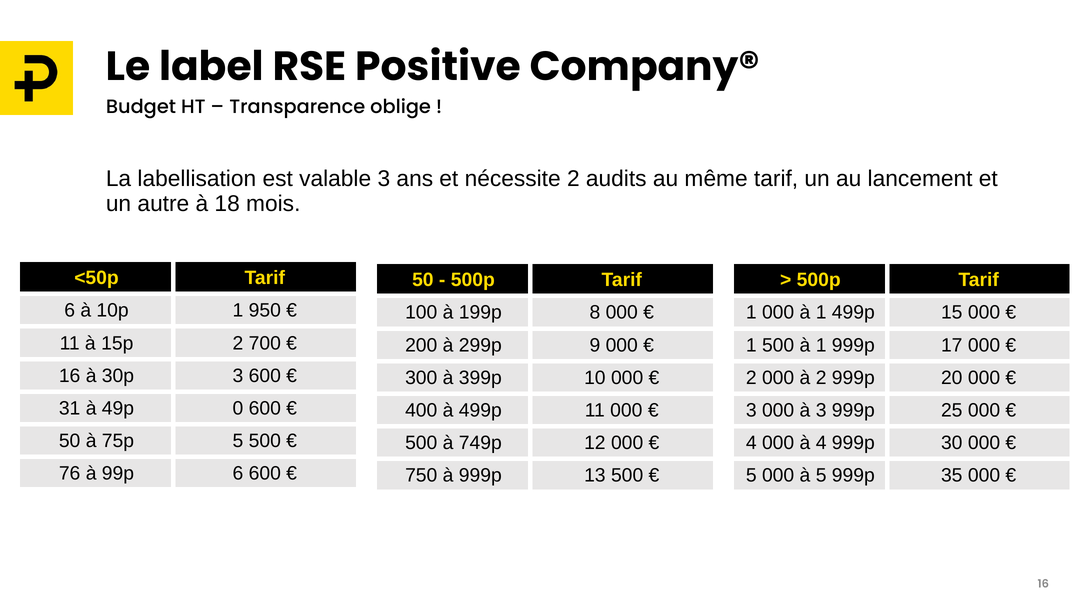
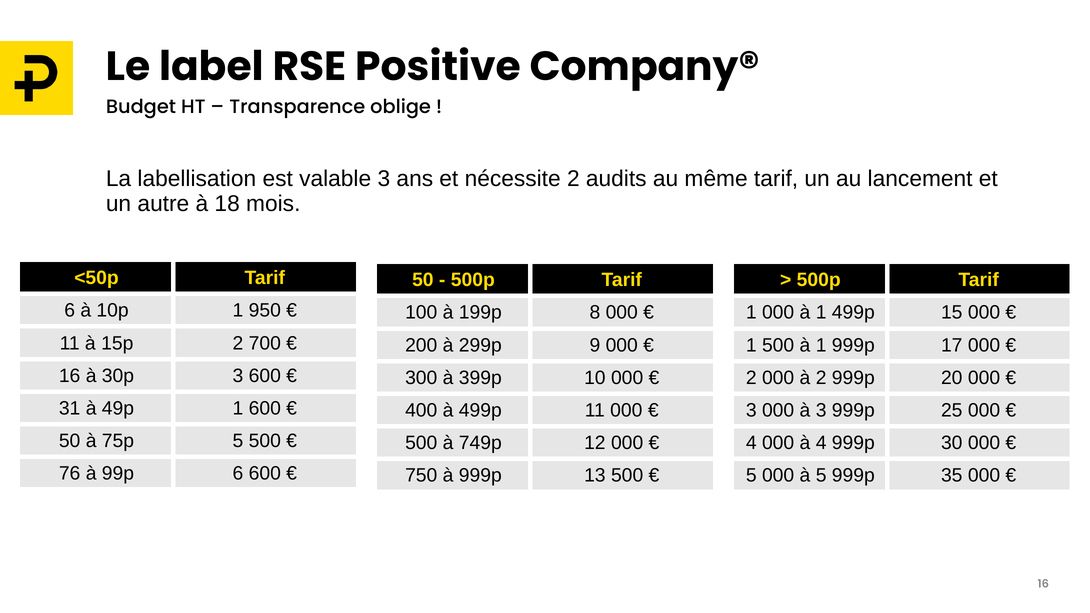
49p 0: 0 -> 1
